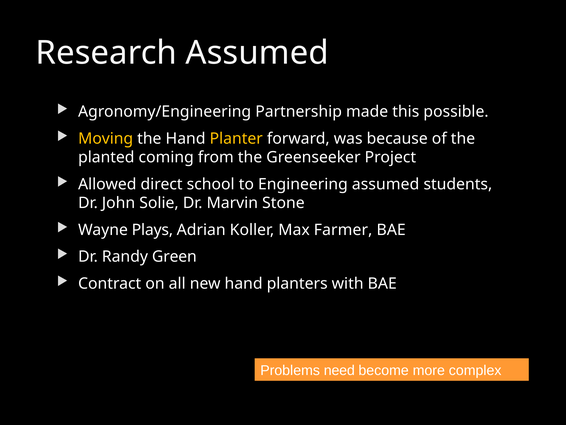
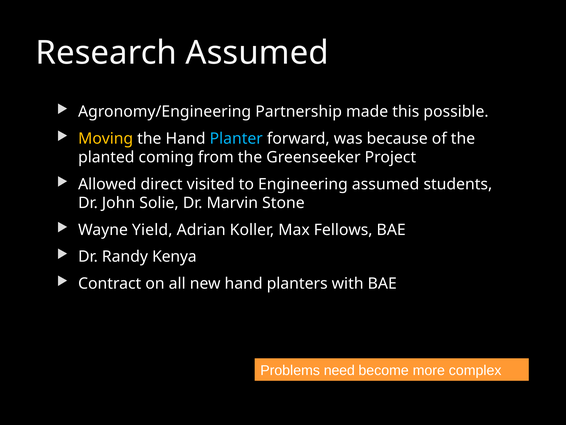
Planter colour: yellow -> light blue
school: school -> visited
Plays: Plays -> Yield
Farmer: Farmer -> Fellows
Green: Green -> Kenya
